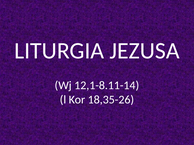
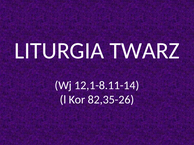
JEZUSA: JEZUSA -> TWARZ
18,35-26: 18,35-26 -> 82,35-26
